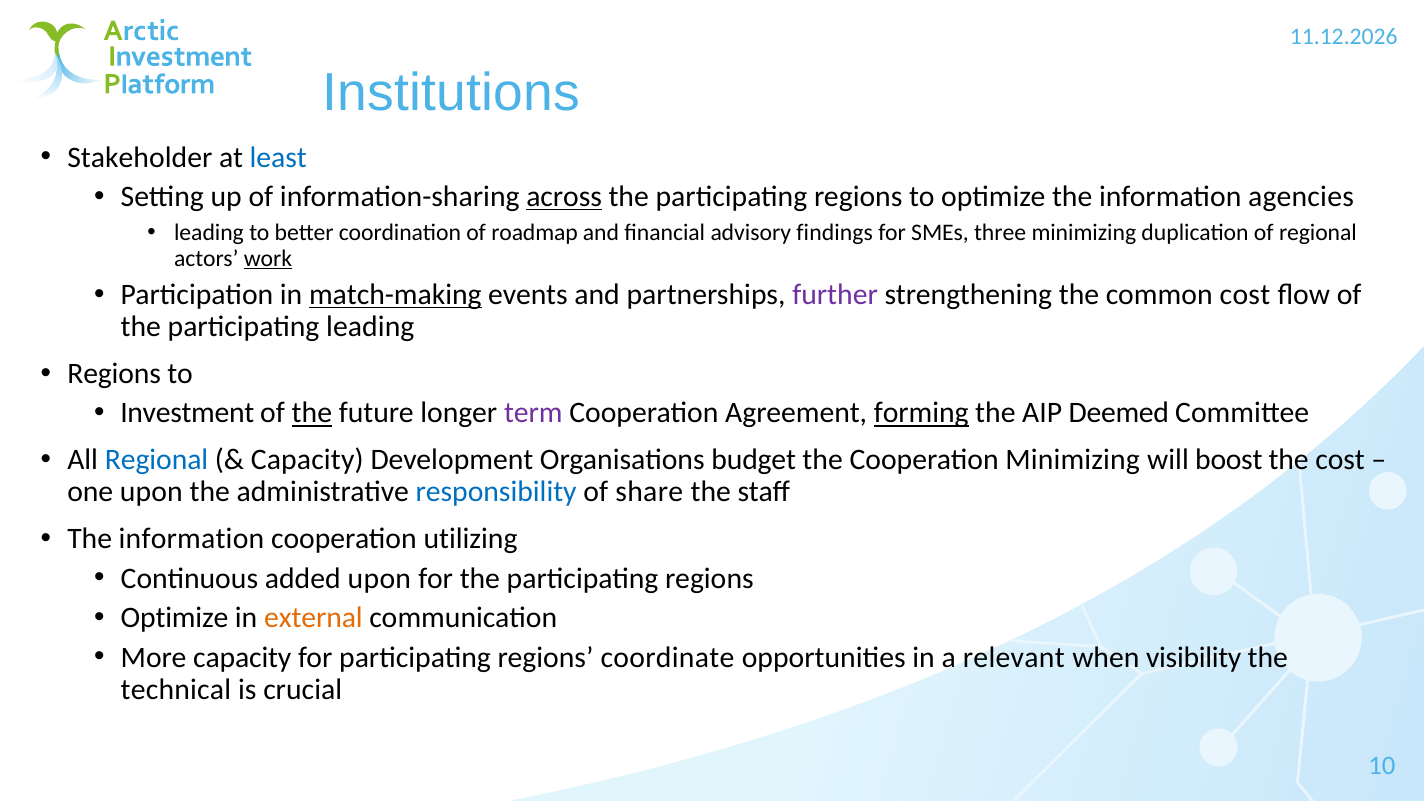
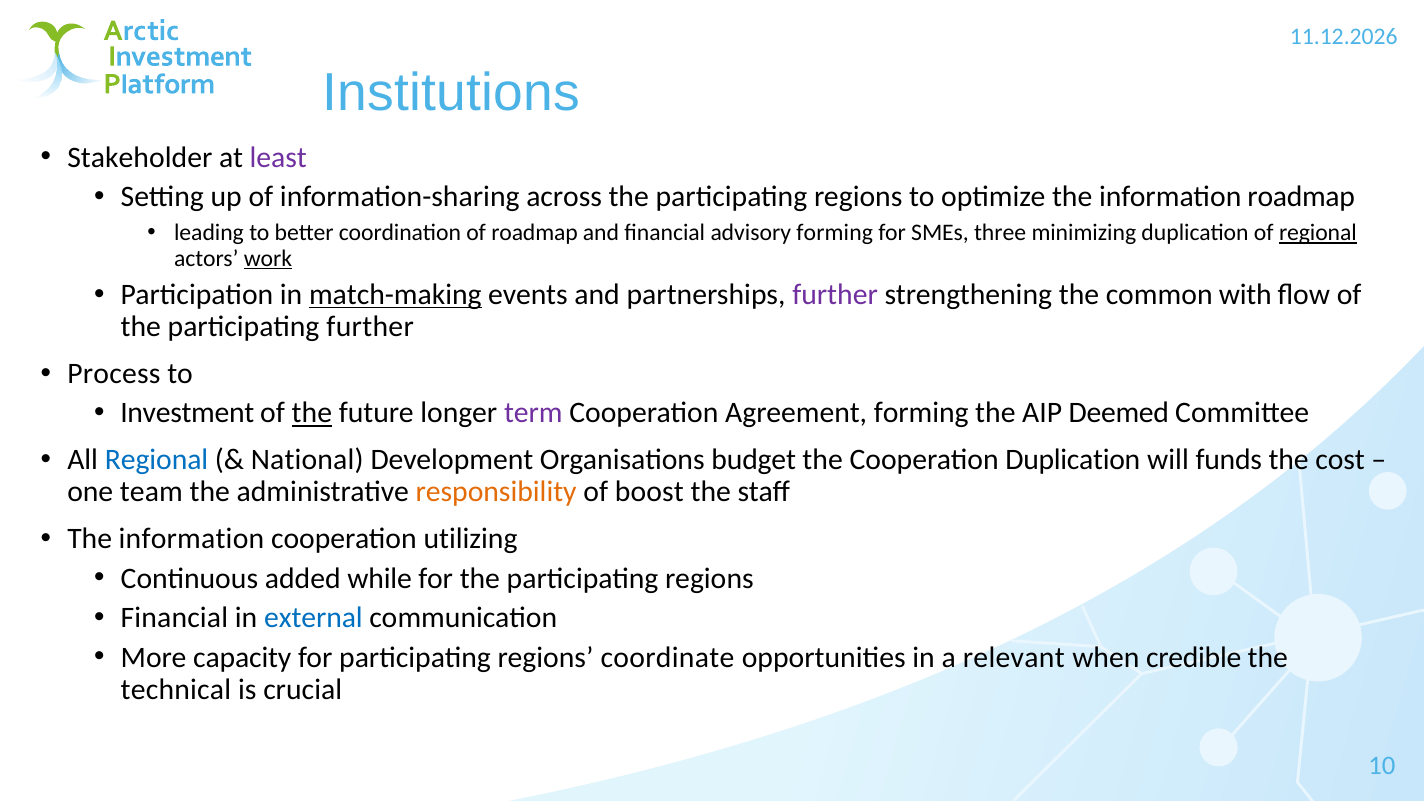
least colour: blue -> purple
across underline: present -> none
information agencies: agencies -> roadmap
advisory findings: findings -> forming
regional at (1318, 233) underline: none -> present
common cost: cost -> with
participating leading: leading -> further
Regions at (114, 374): Regions -> Process
forming at (921, 413) underline: present -> none
Capacity at (307, 460): Capacity -> National
Cooperation Minimizing: Minimizing -> Duplication
boost: boost -> funds
one upon: upon -> team
responsibility colour: blue -> orange
share: share -> boost
added upon: upon -> while
Optimize at (175, 618): Optimize -> Financial
external colour: orange -> blue
visibility: visibility -> credible
